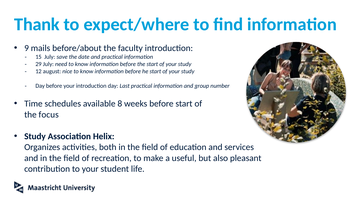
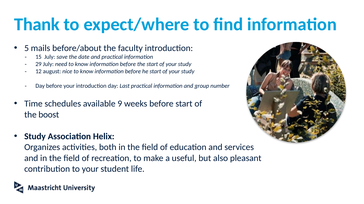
9: 9 -> 5
8: 8 -> 9
focus: focus -> boost
